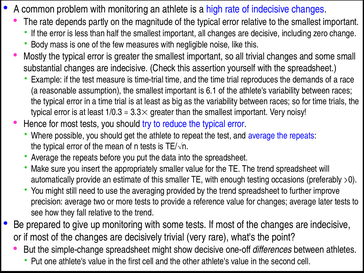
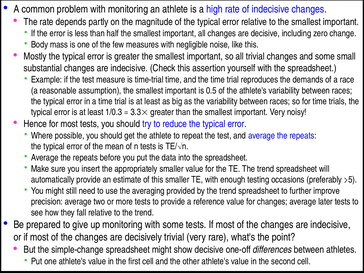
6.1: 6.1 -> 0.5
>0: >0 -> >5
